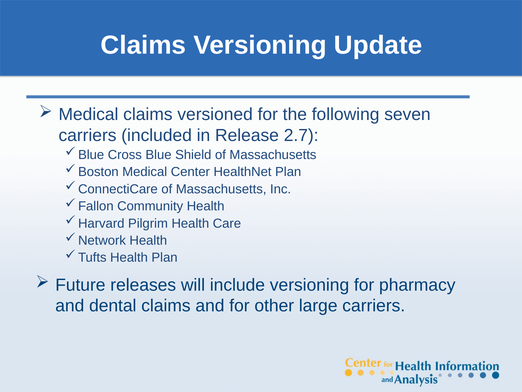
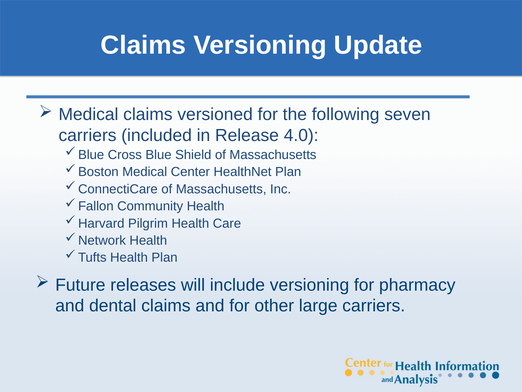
2.7: 2.7 -> 4.0
